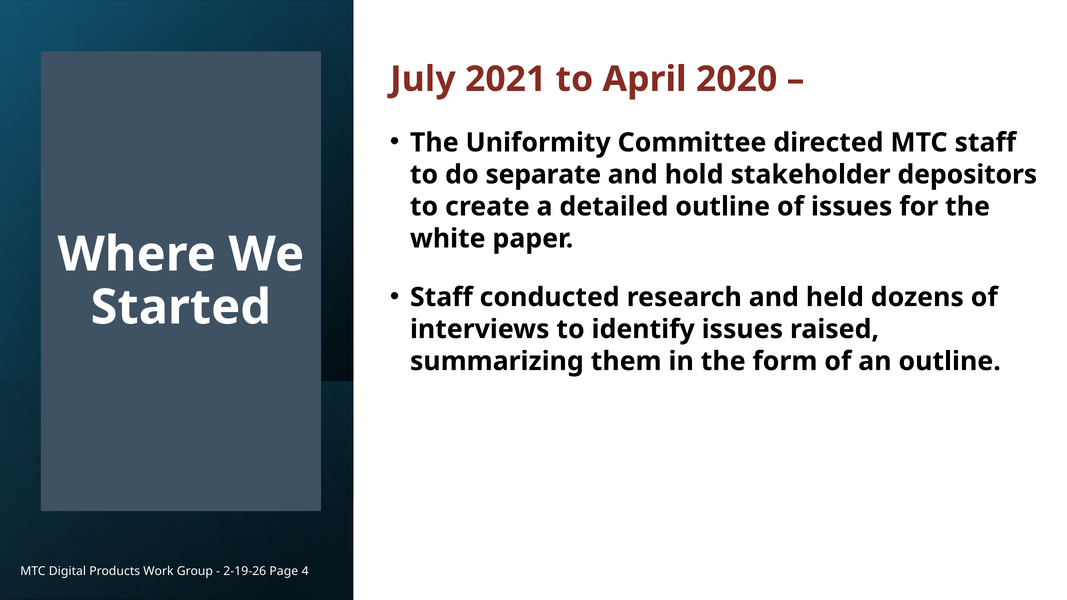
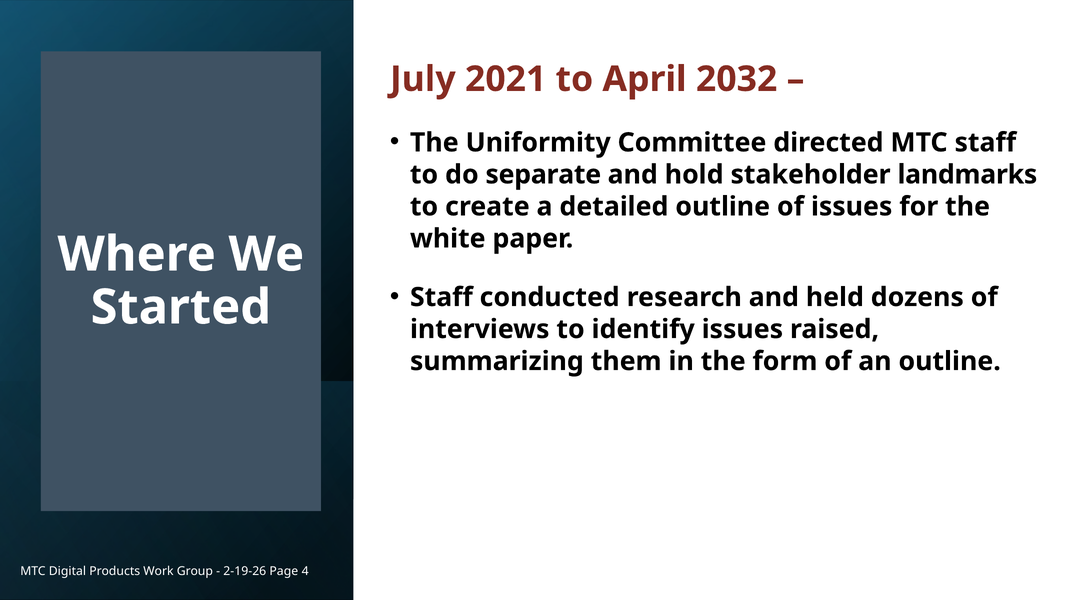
2020: 2020 -> 2032
depositors: depositors -> landmarks
